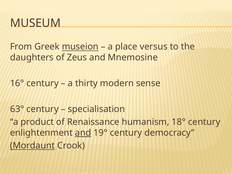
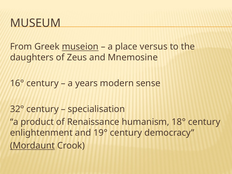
thirty: thirty -> years
63°: 63° -> 32°
and at (83, 133) underline: present -> none
